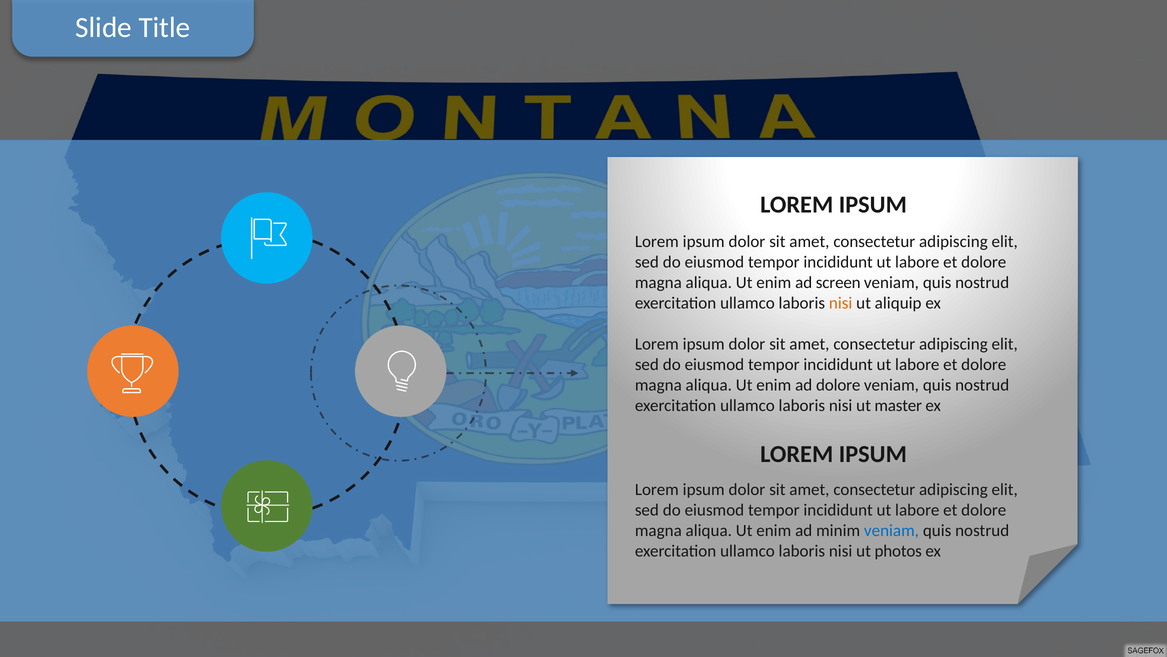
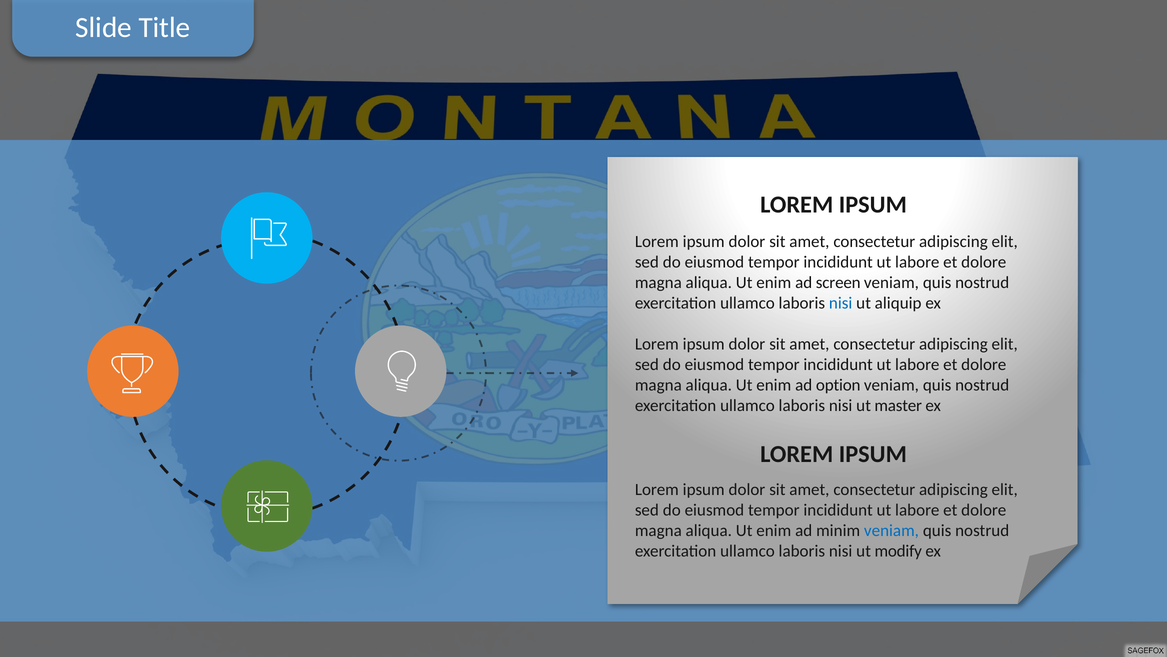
nisi at (841, 303) colour: orange -> blue
ad dolore: dolore -> option
photos: photos -> modify
